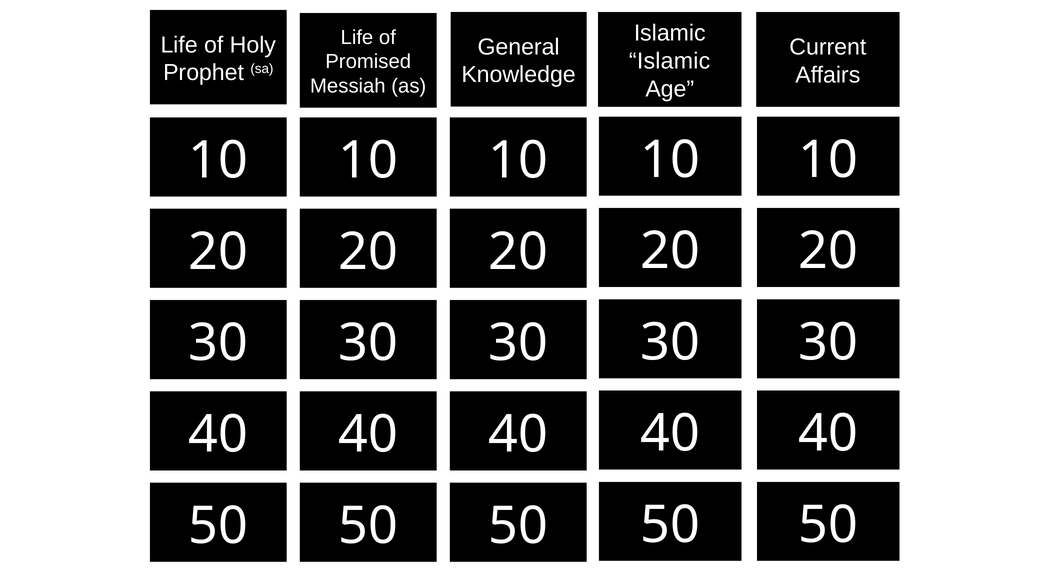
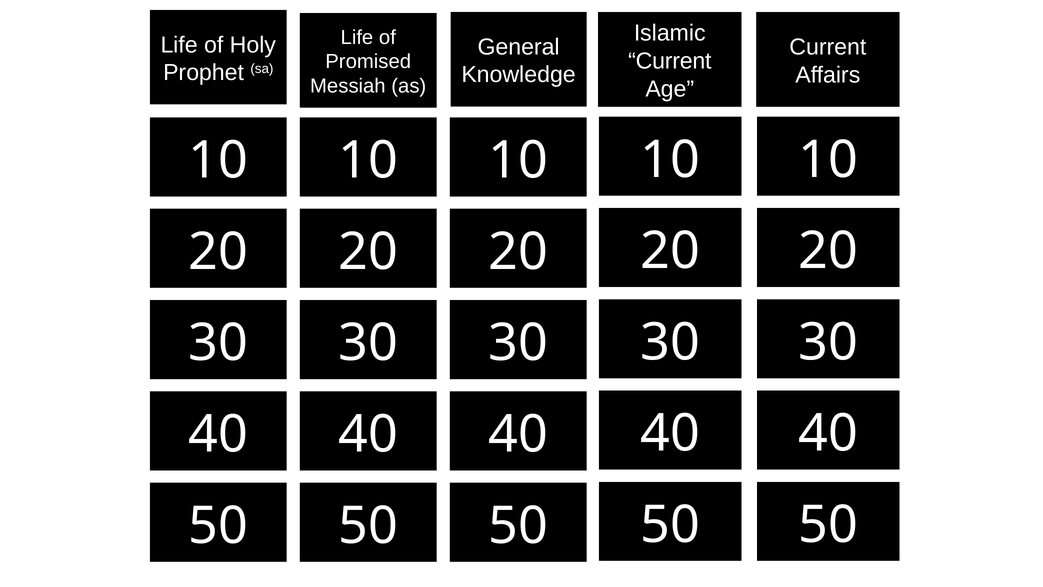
Islamic at (670, 61): Islamic -> Current
